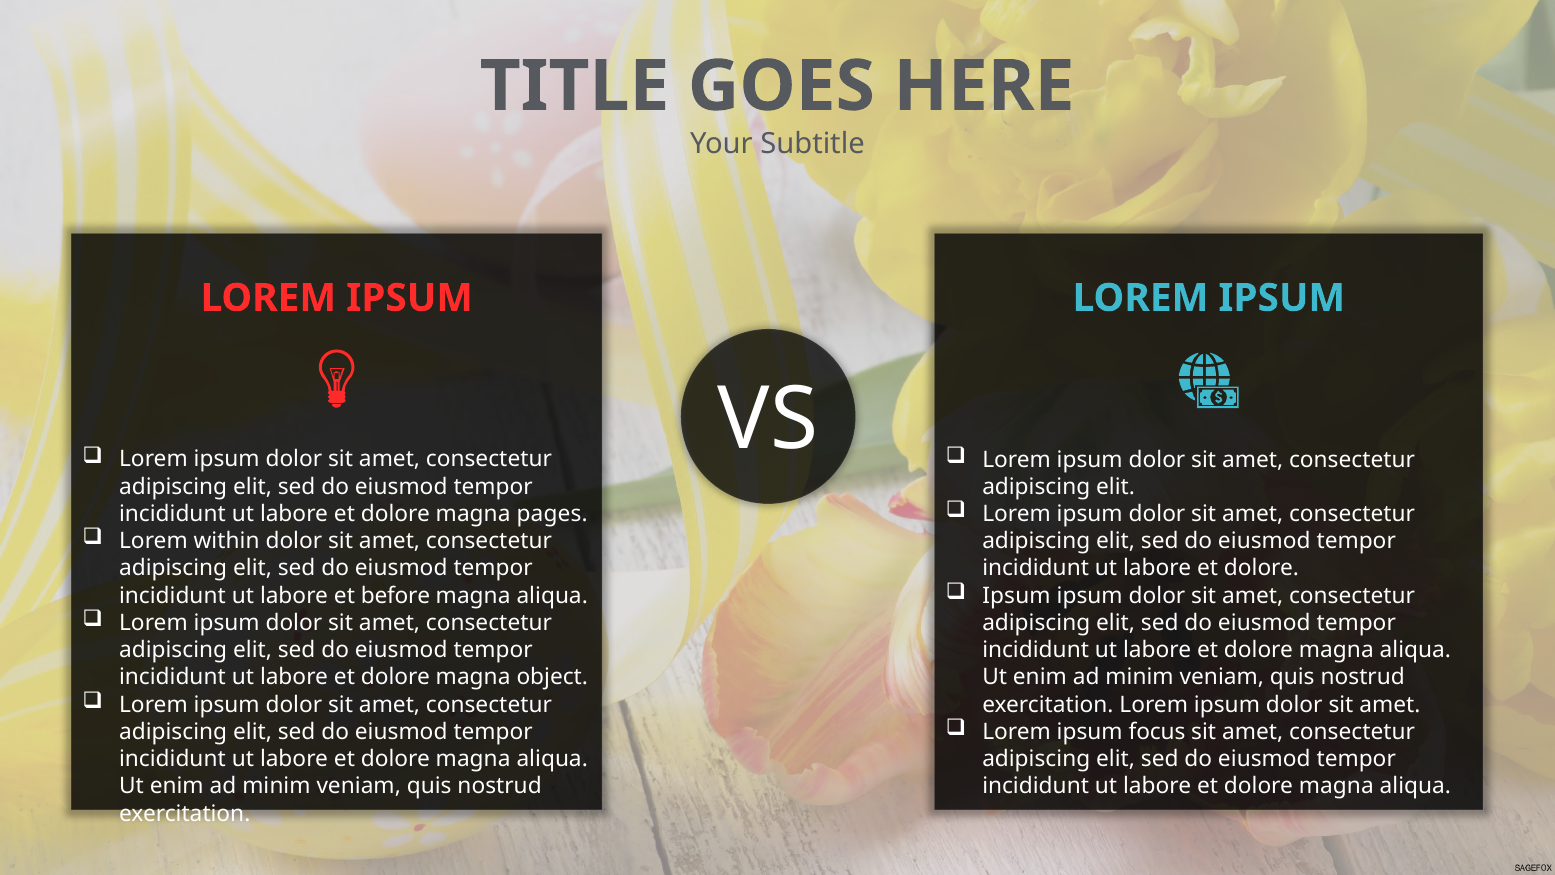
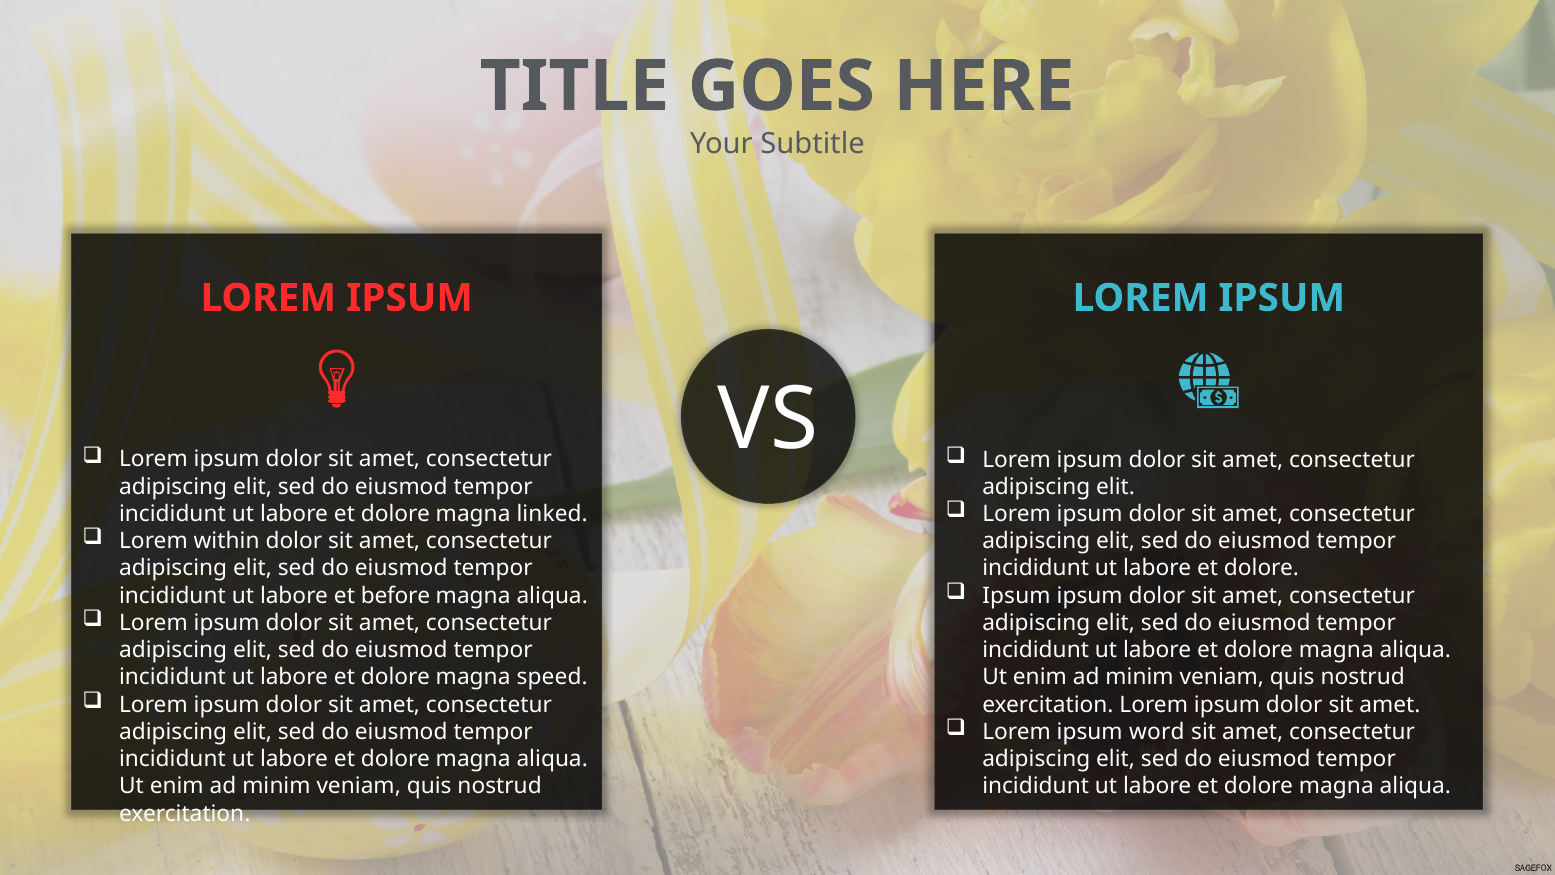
pages: pages -> linked
object: object -> speed
focus: focus -> word
